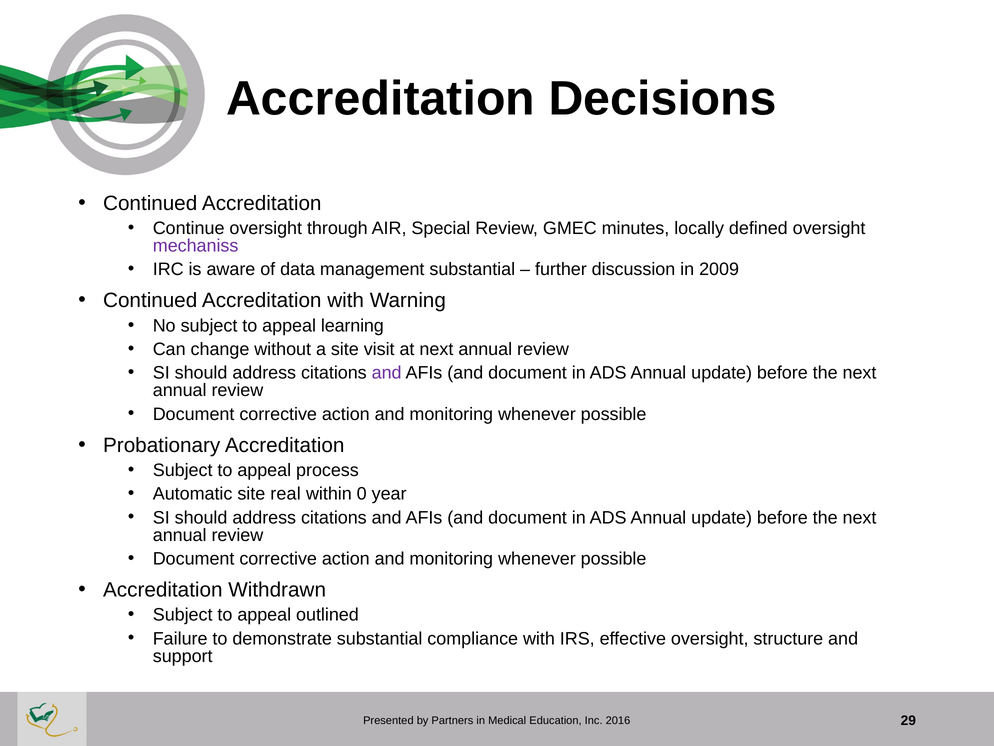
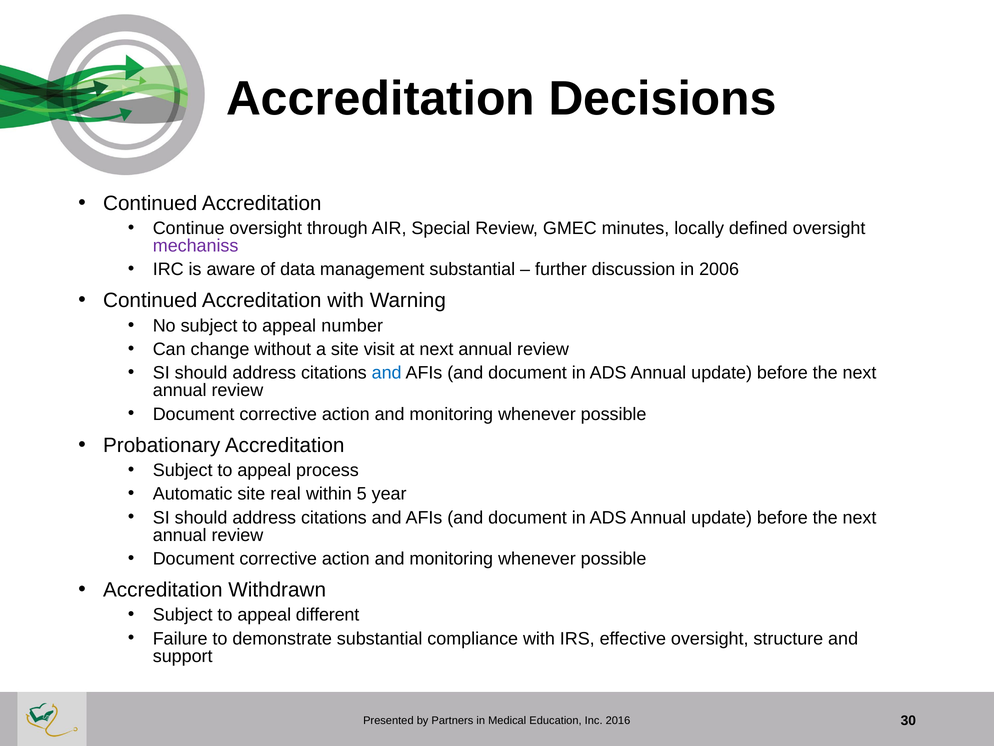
2009: 2009 -> 2006
learning: learning -> number
and at (387, 373) colour: purple -> blue
0: 0 -> 5
outlined: outlined -> different
29: 29 -> 30
